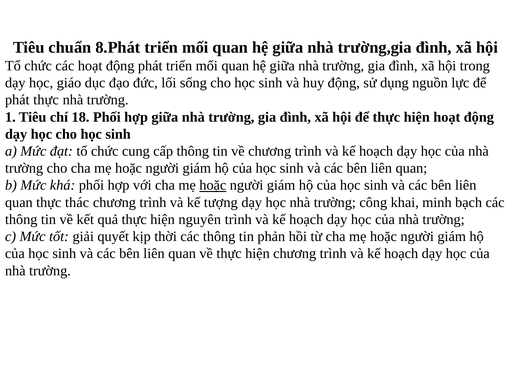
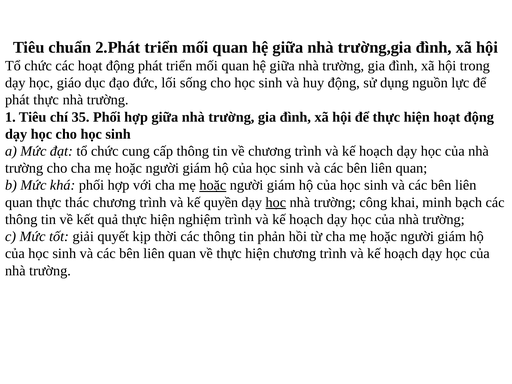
8.Phát: 8.Phát -> 2.Phát
18: 18 -> 35
tượng: tượng -> quyền
học at (276, 202) underline: none -> present
nguyên: nguyên -> nghiệm
